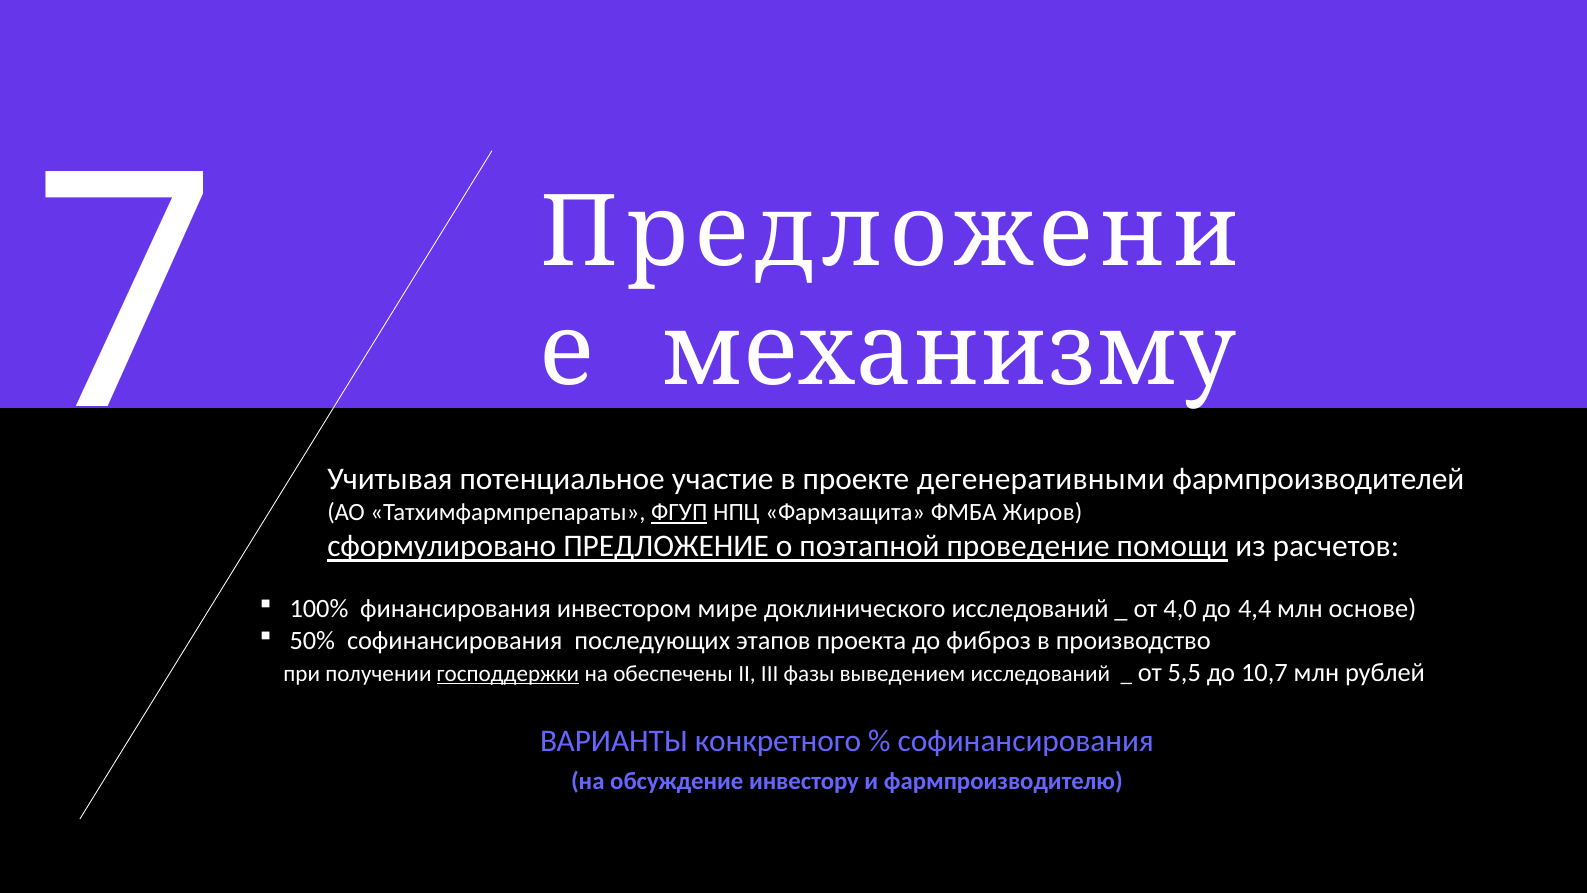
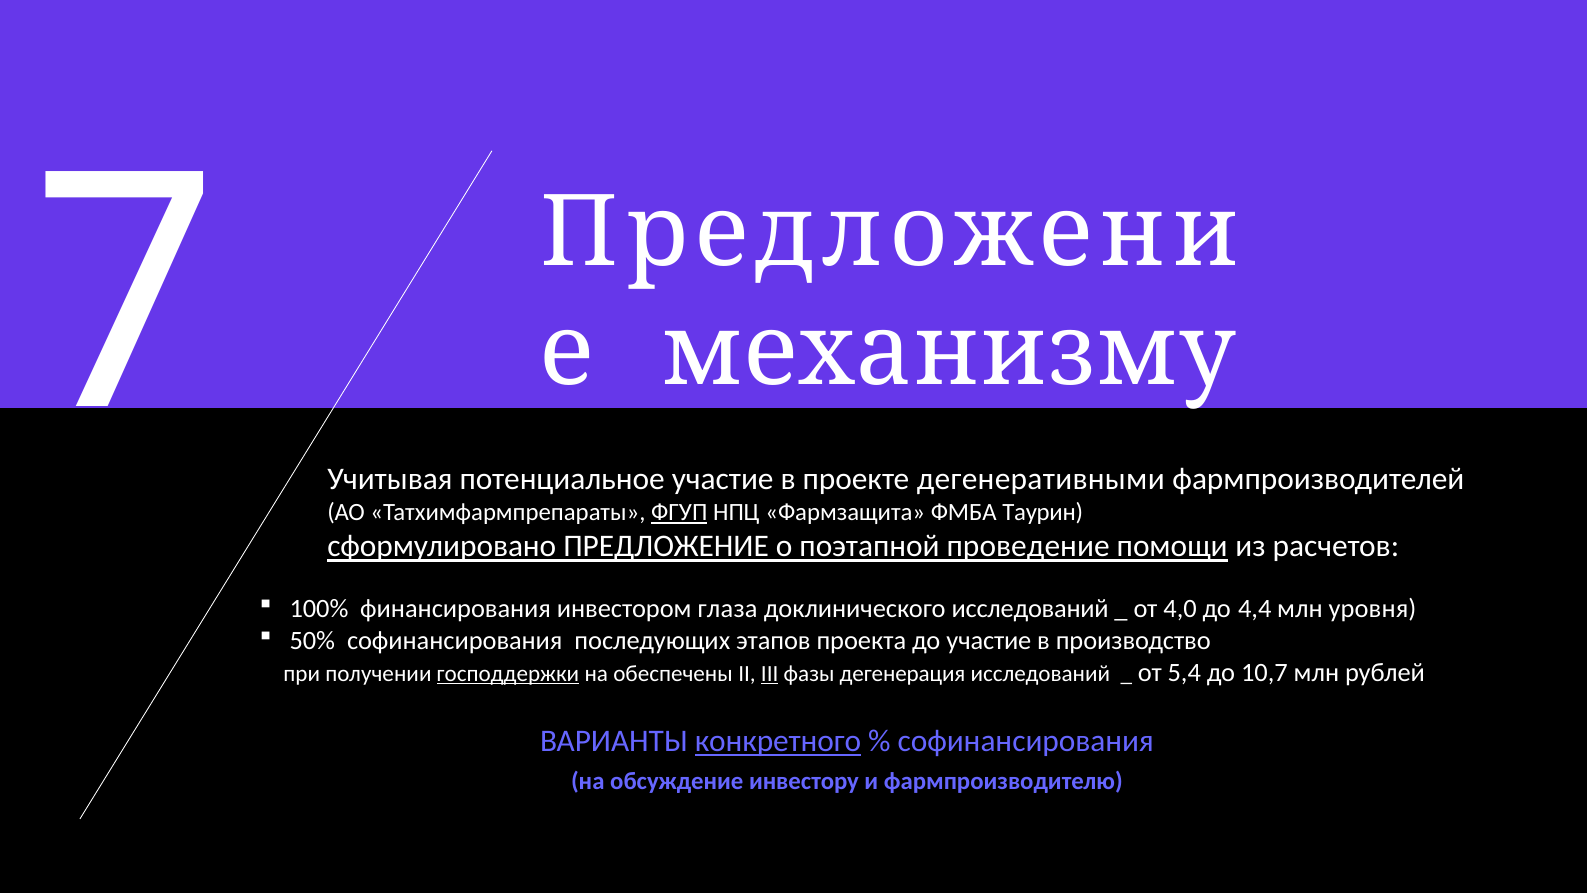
Жиров: Жиров -> Таурин
мире: мире -> глаза
основе: основе -> уровня
до фиброз: фиброз -> участие
III underline: none -> present
выведением: выведением -> дегенерация
5,5: 5,5 -> 5,4
конкретного underline: none -> present
